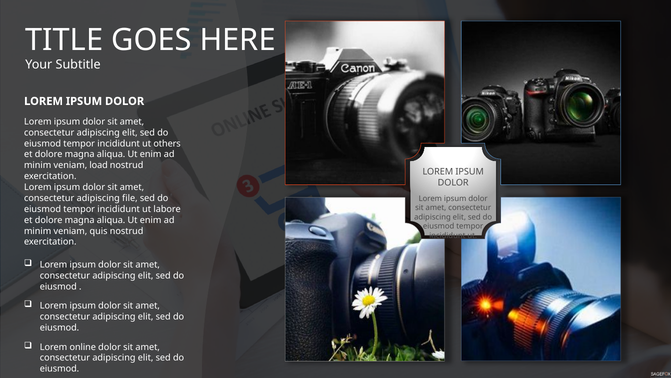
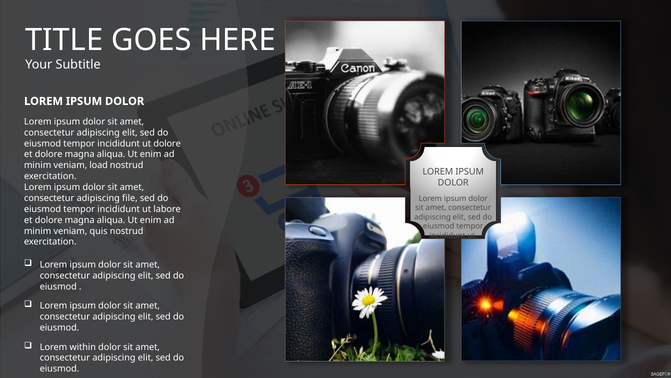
ut others: others -> dolore
online: online -> within
